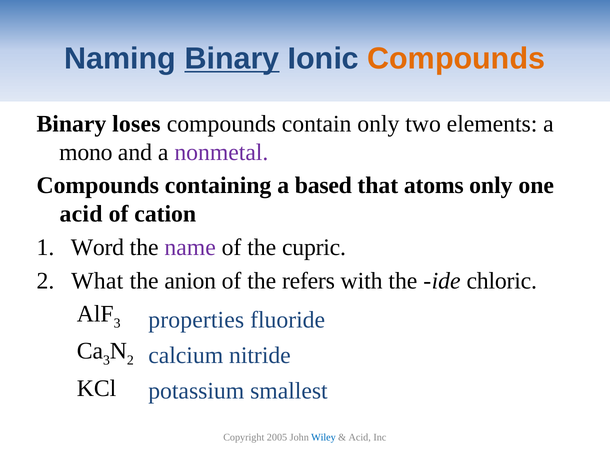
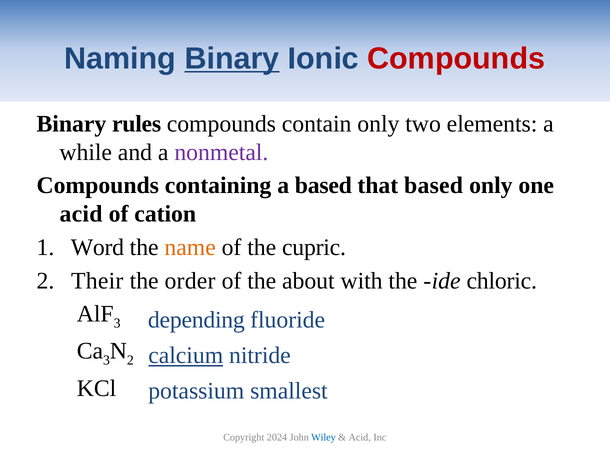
Compounds at (456, 59) colour: orange -> red
loses: loses -> rules
mono: mono -> while
that atoms: atoms -> based
name colour: purple -> orange
What: What -> Their
anion: anion -> order
refers: refers -> about
properties: properties -> depending
calcium underline: none -> present
2005: 2005 -> 2024
